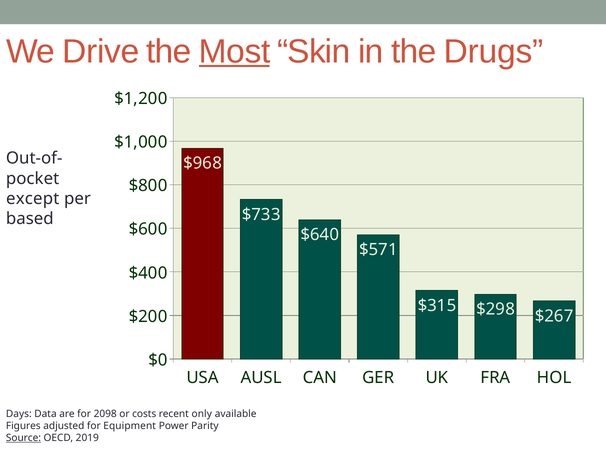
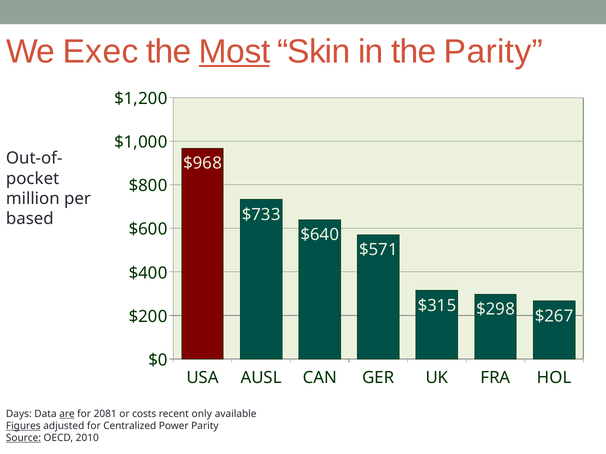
Drive: Drive -> Exec
the Drugs: Drugs -> Parity
except: except -> million
are underline: none -> present
2098: 2098 -> 2081
Figures underline: none -> present
Equipment: Equipment -> Centralized
2019: 2019 -> 2010
